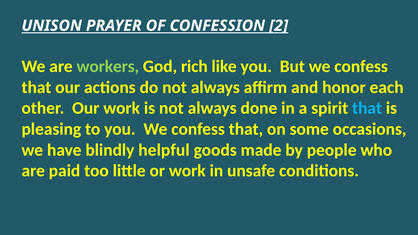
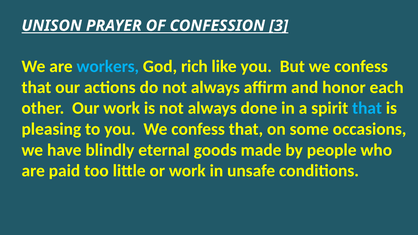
2: 2 -> 3
workers colour: light green -> light blue
helpful: helpful -> eternal
